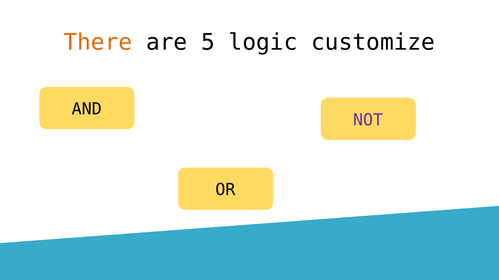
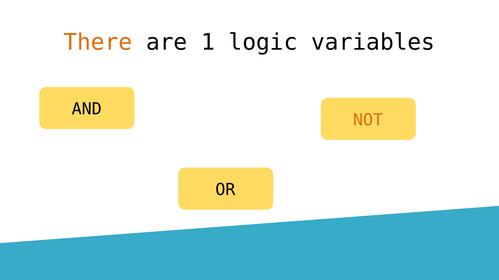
5: 5 -> 1
customize: customize -> variables
NOT colour: purple -> orange
